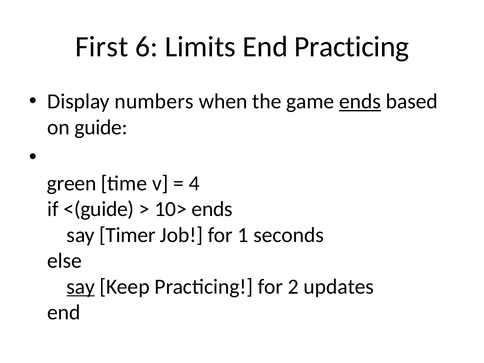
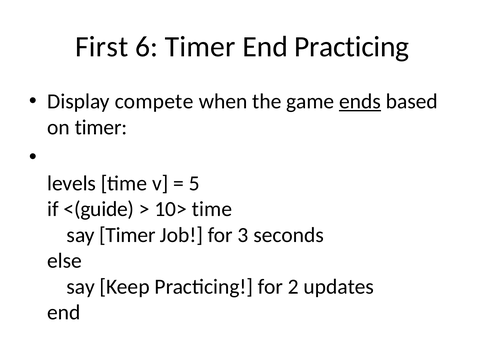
6 Limits: Limits -> Timer
numbers: numbers -> compete
on guide: guide -> timer
green: green -> levels
4: 4 -> 5
10> ends: ends -> time
1: 1 -> 3
say at (81, 287) underline: present -> none
